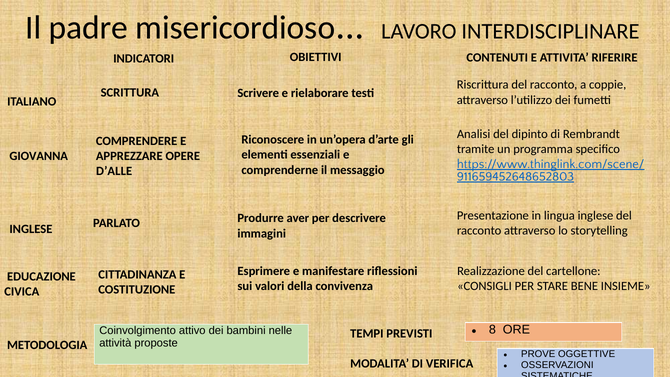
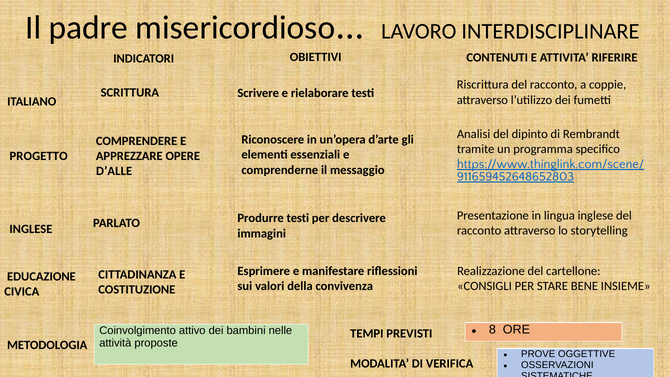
GIOVANNA: GIOVANNA -> PROGETTO
Produrre aver: aver -> testi
